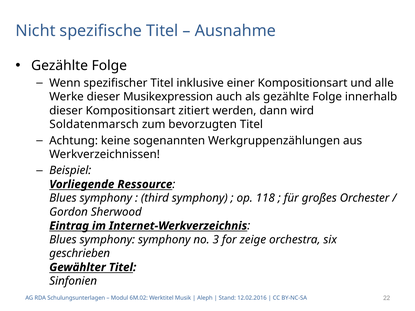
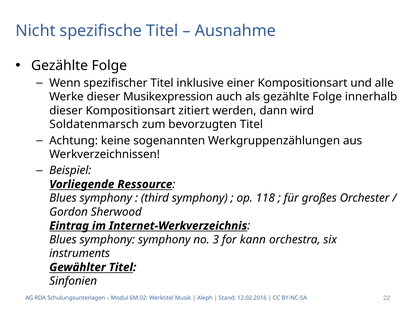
zeige: zeige -> kann
geschrieben: geschrieben -> instruments
